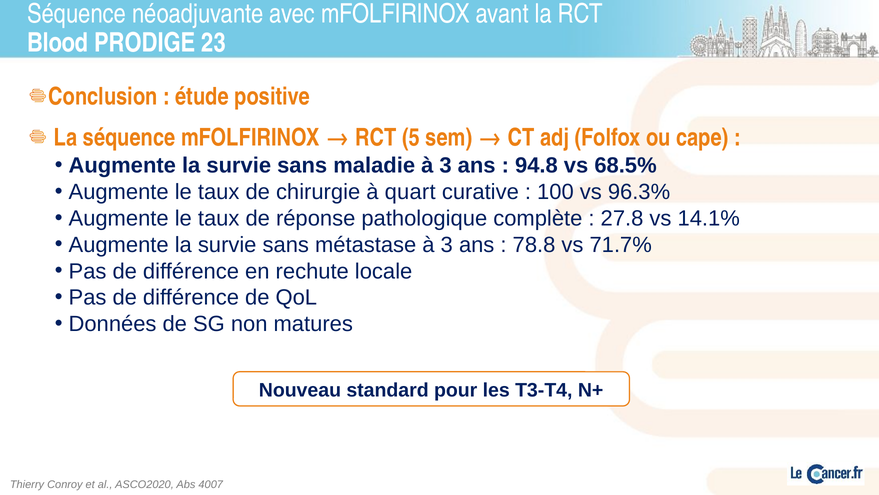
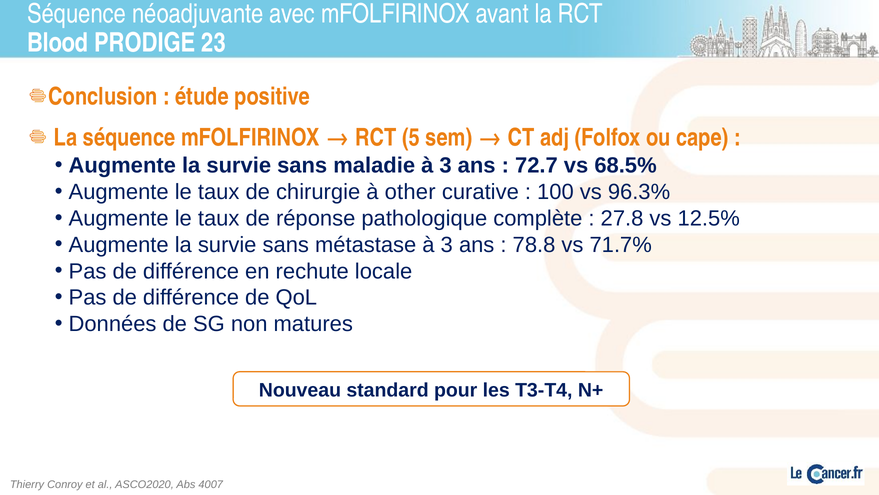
94.8: 94.8 -> 72.7
quart: quart -> other
14.1%: 14.1% -> 12.5%
